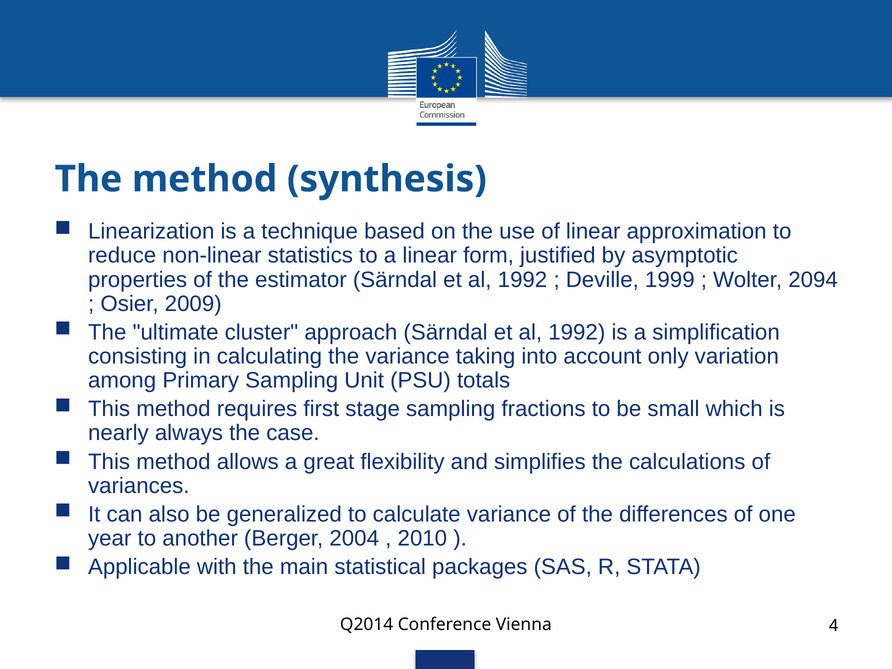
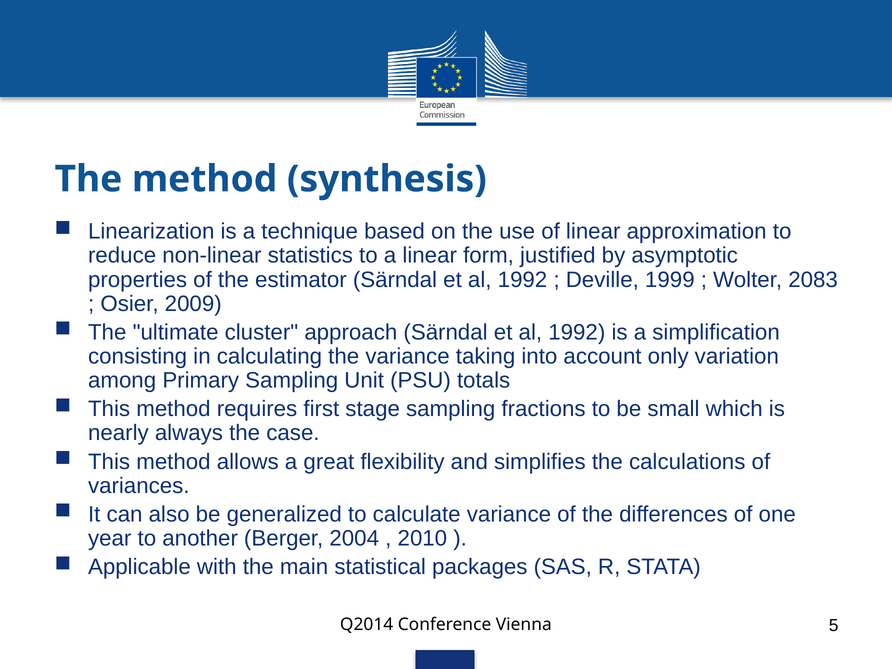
2094: 2094 -> 2083
4: 4 -> 5
